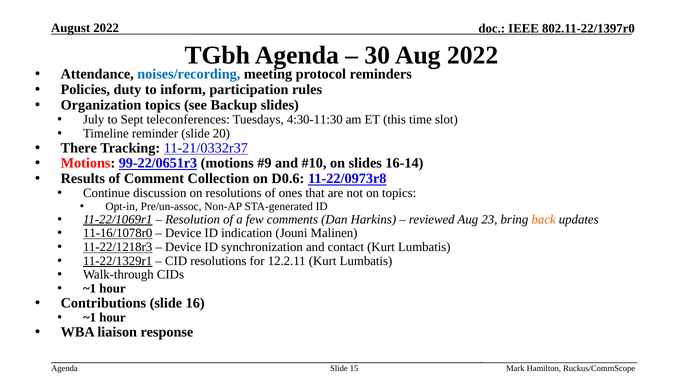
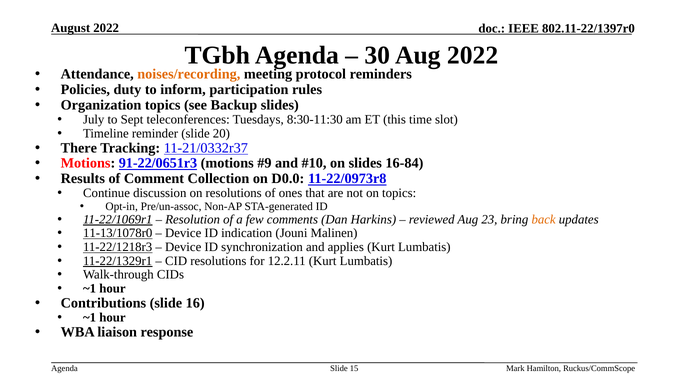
noises/recording colour: blue -> orange
4:30-11:30: 4:30-11:30 -> 8:30-11:30
99-22/0651r3: 99-22/0651r3 -> 91-22/0651r3
16-14: 16-14 -> 16-84
D0.6: D0.6 -> D0.0
11-16/1078r0: 11-16/1078r0 -> 11-13/1078r0
contact: contact -> applies
